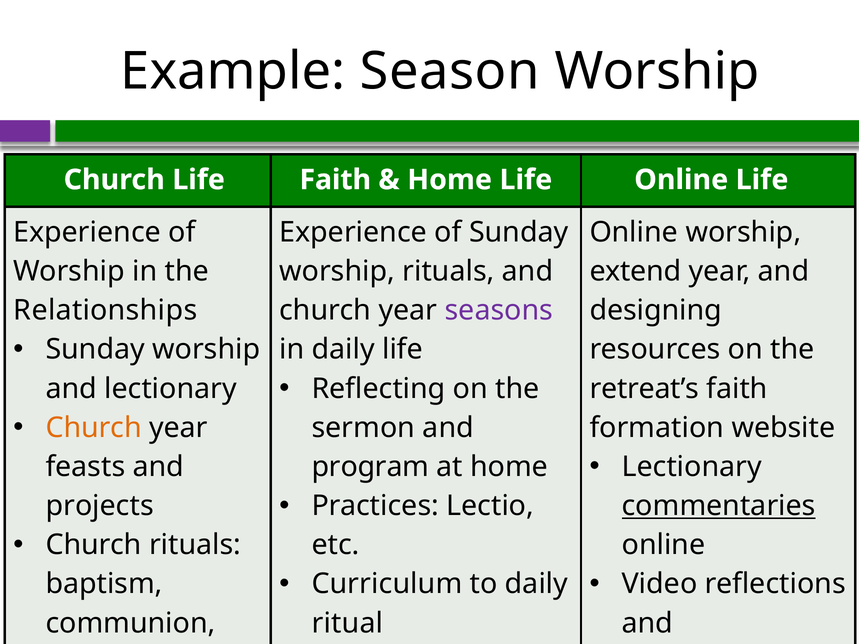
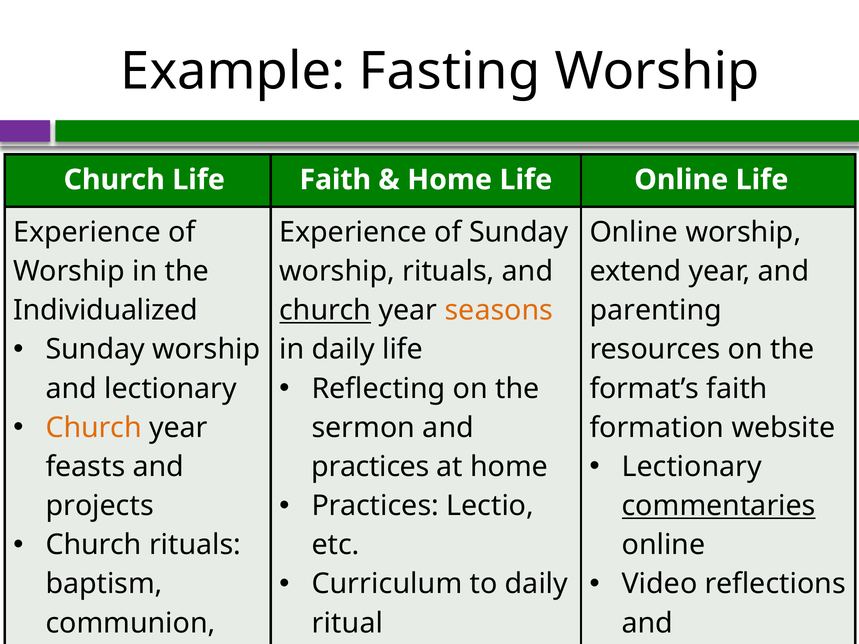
Season: Season -> Fasting
Relationships: Relationships -> Individualized
church at (325, 311) underline: none -> present
seasons colour: purple -> orange
designing: designing -> parenting
retreat’s: retreat’s -> format’s
program at (370, 467): program -> practices
